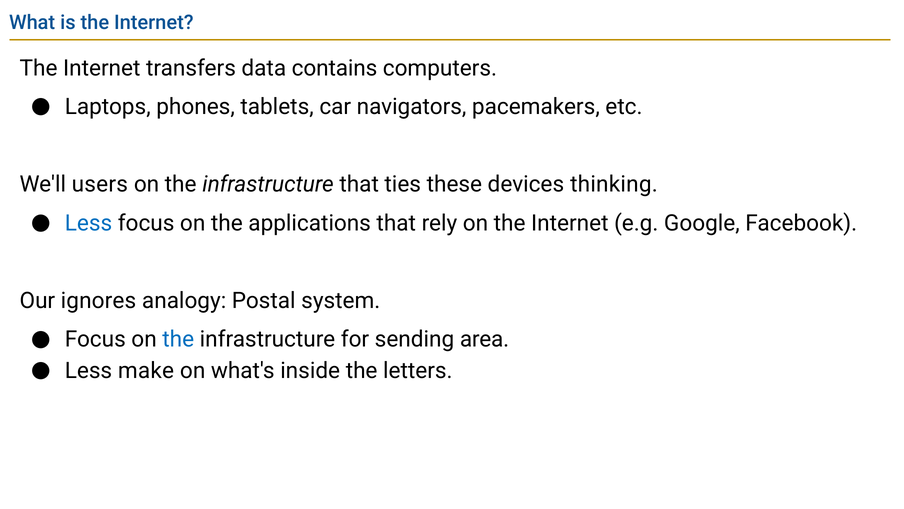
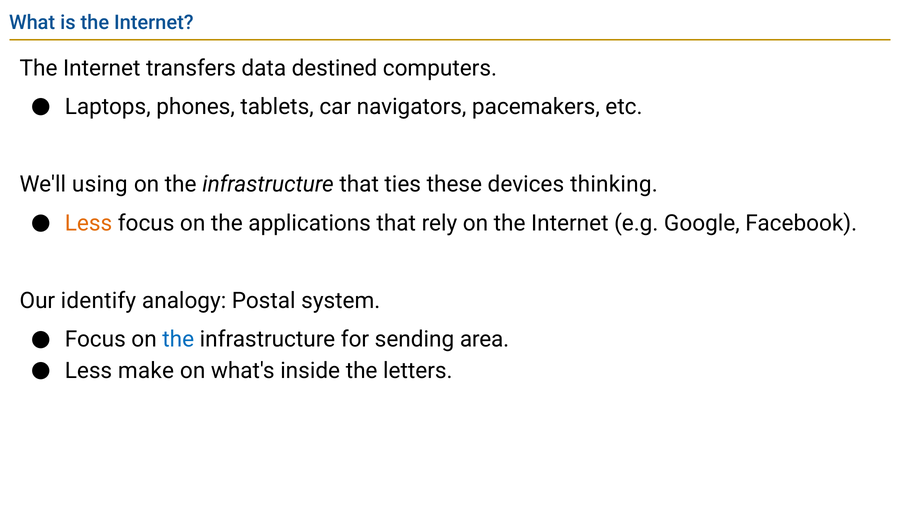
contains: contains -> destined
users: users -> using
Less at (88, 223) colour: blue -> orange
ignores: ignores -> identify
